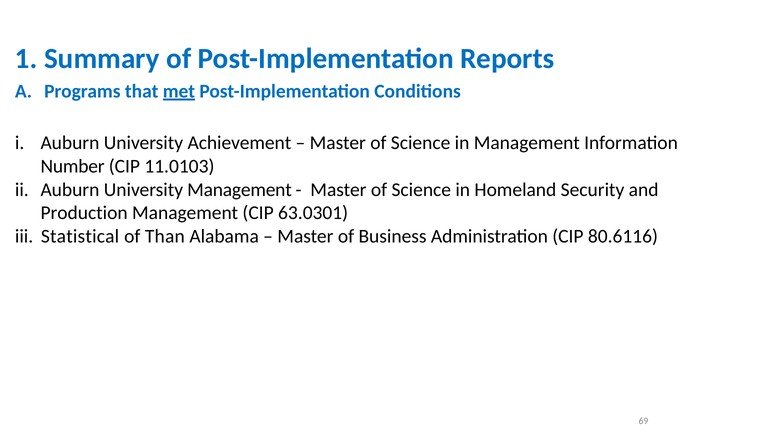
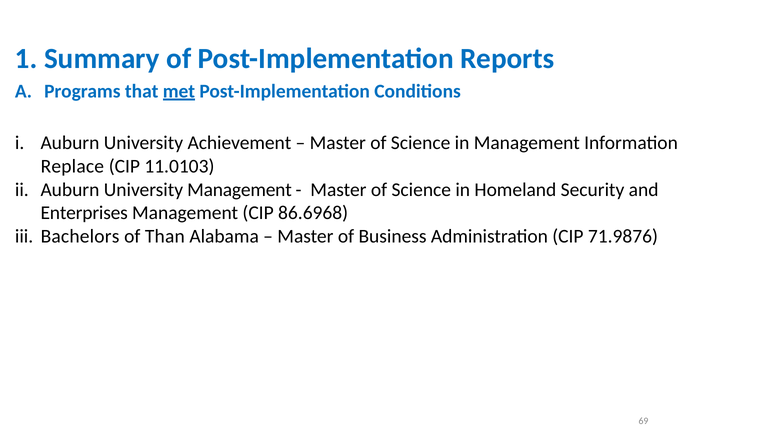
Number: Number -> Replace
Production: Production -> Enterprises
63.0301: 63.0301 -> 86.6968
Statistical: Statistical -> Bachelors
80.6116: 80.6116 -> 71.9876
